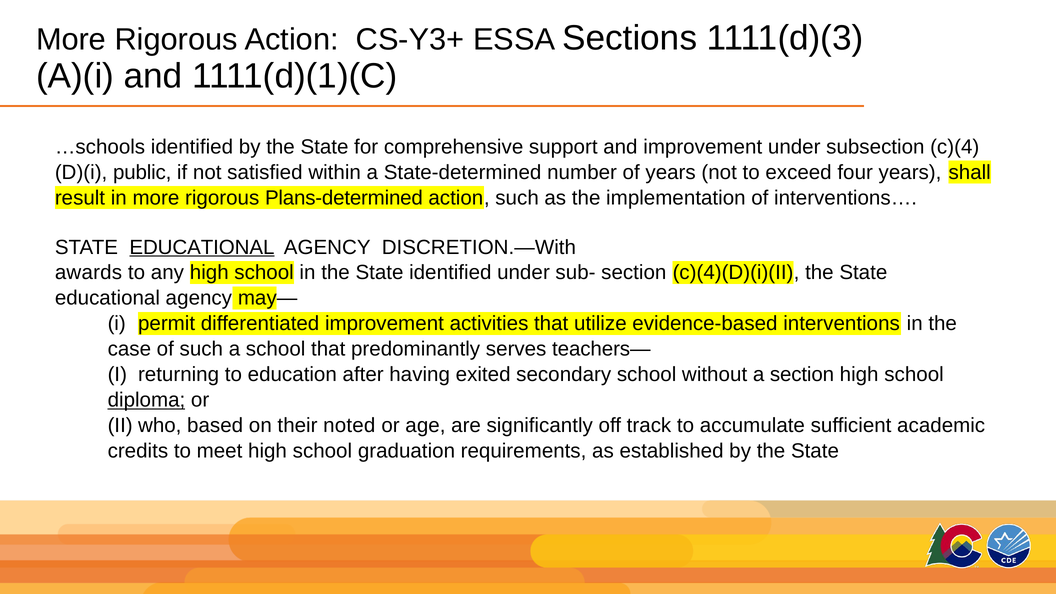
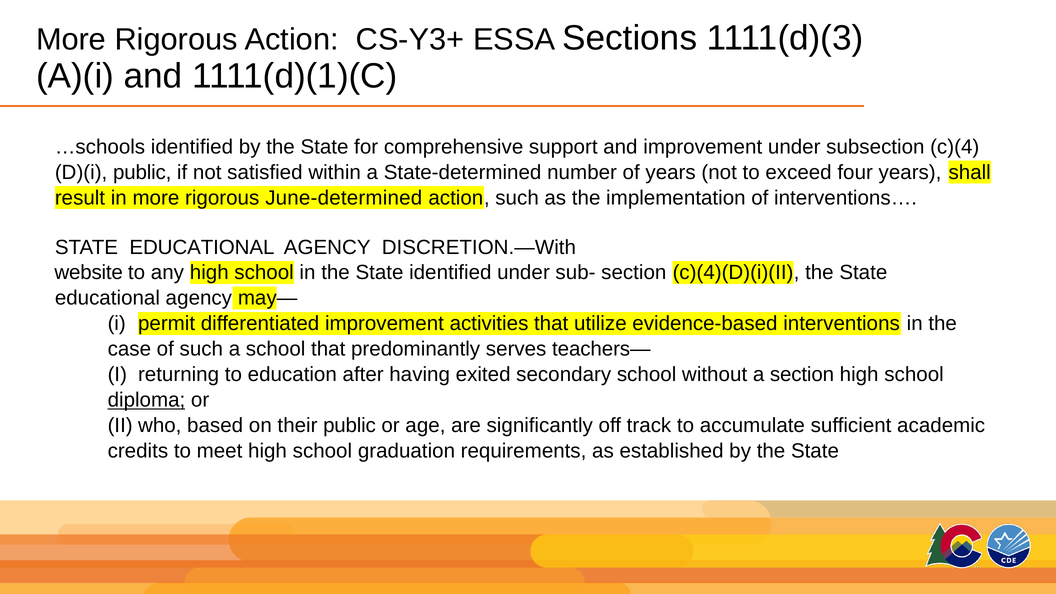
Plans-determined: Plans-determined -> June-determined
EDUCATIONAL at (202, 247) underline: present -> none
awards: awards -> website
their noted: noted -> public
